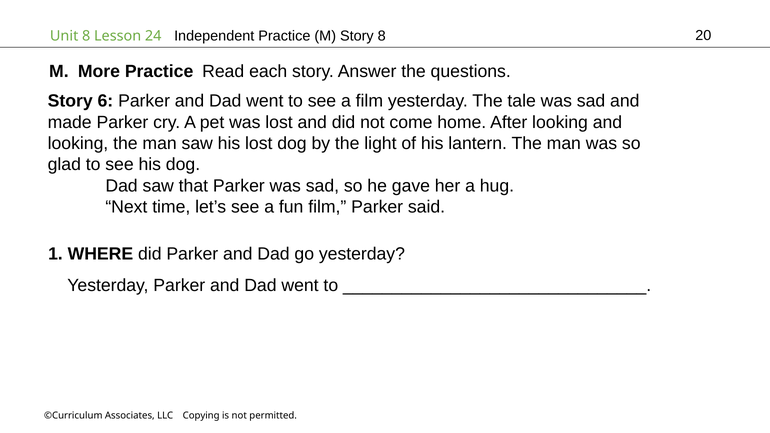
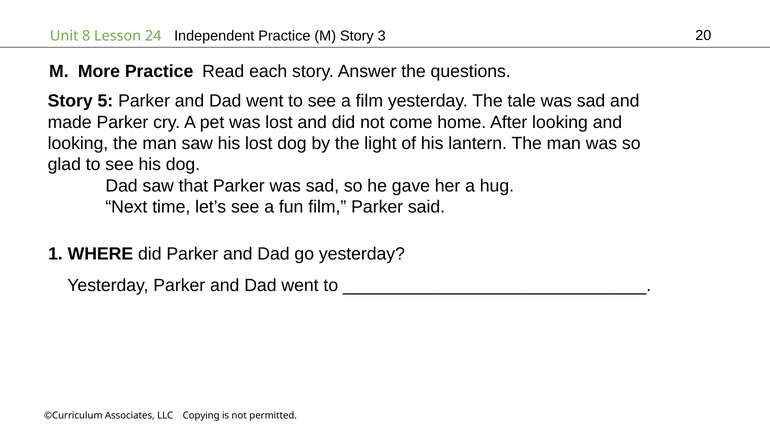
Story 8: 8 -> 3
6: 6 -> 5
